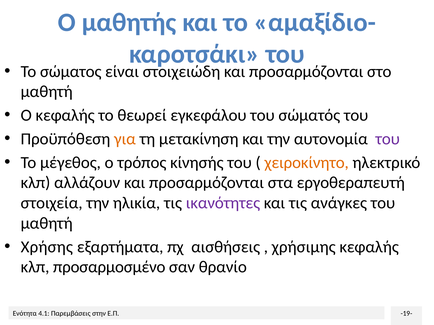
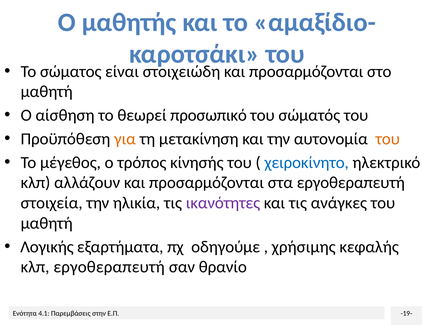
Ο κεφαλής: κεφαλής -> αίσθηση
εγκεφάλου: εγκεφάλου -> προσωπικό
του at (388, 139) colour: purple -> orange
χειροκίνητο colour: orange -> blue
Χρήσης: Χρήσης -> Λογικής
αισθήσεις: αισθήσεις -> οδηγούμε
κλπ προσαρμοσμένο: προσαρμοσμένο -> εργοθεραπευτή
